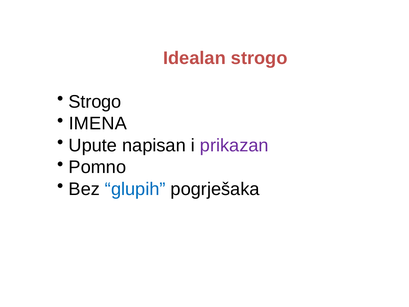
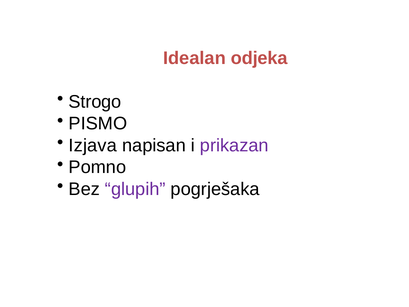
Idealan strogo: strogo -> odjeka
IMENA: IMENA -> PISMO
Upute: Upute -> Izjava
glupih colour: blue -> purple
